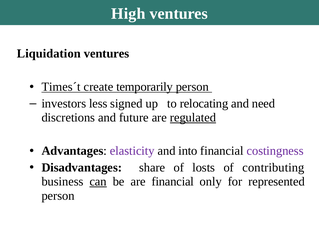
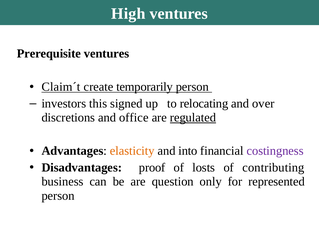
Liquidation: Liquidation -> Prerequisite
Times´t: Times´t -> Claim´t
less: less -> this
need: need -> over
future: future -> office
elasticity colour: purple -> orange
share: share -> proof
can underline: present -> none
are financial: financial -> question
